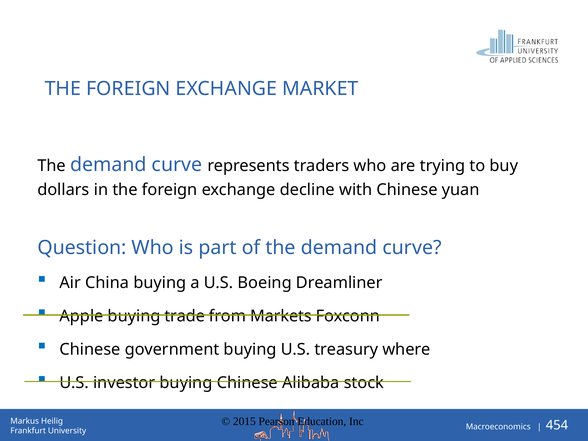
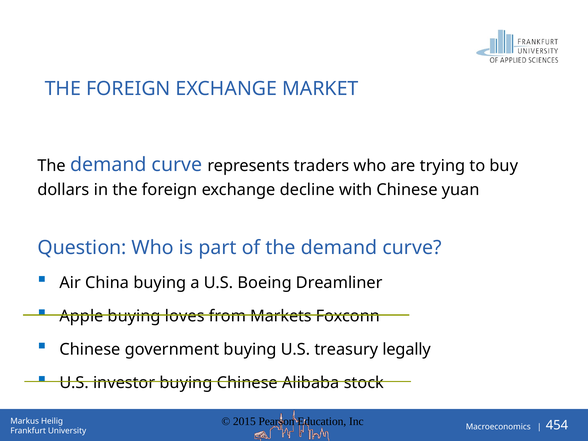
trade: trade -> loves
where: where -> legally
